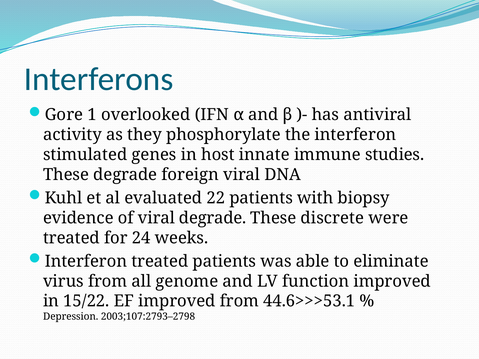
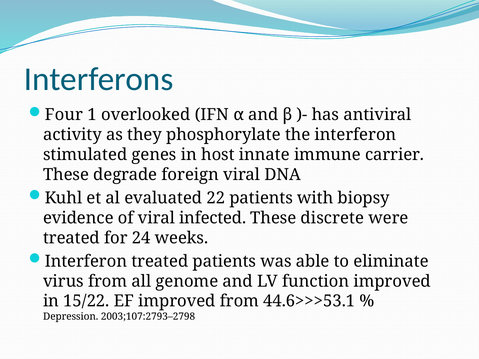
Gore: Gore -> Four
studies: studies -> carrier
viral degrade: degrade -> infected
